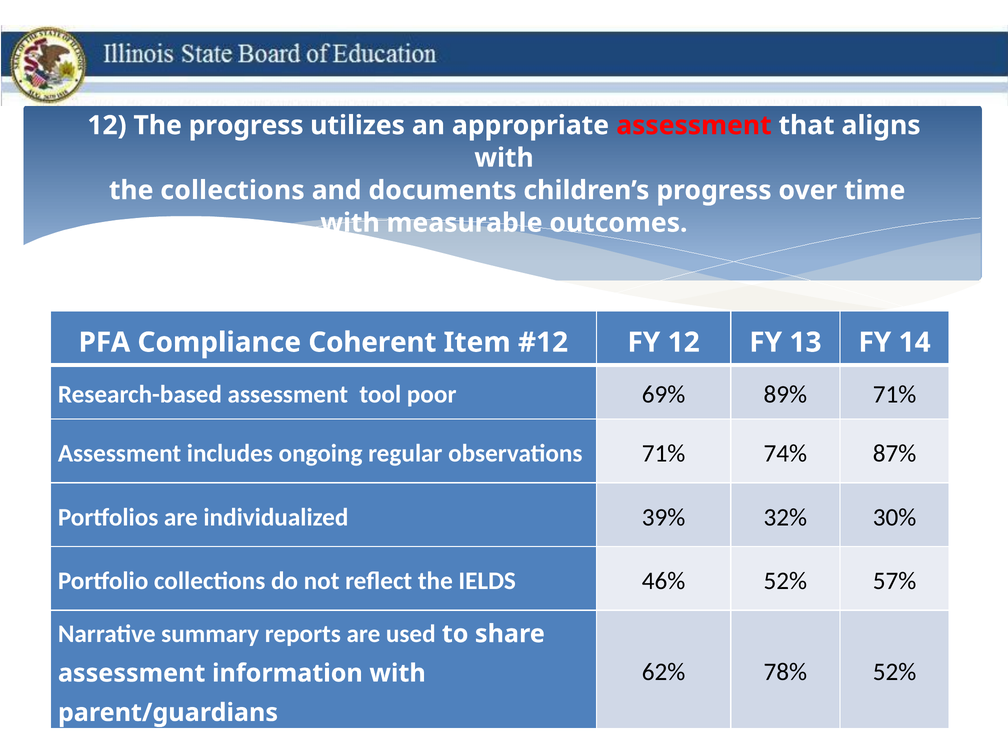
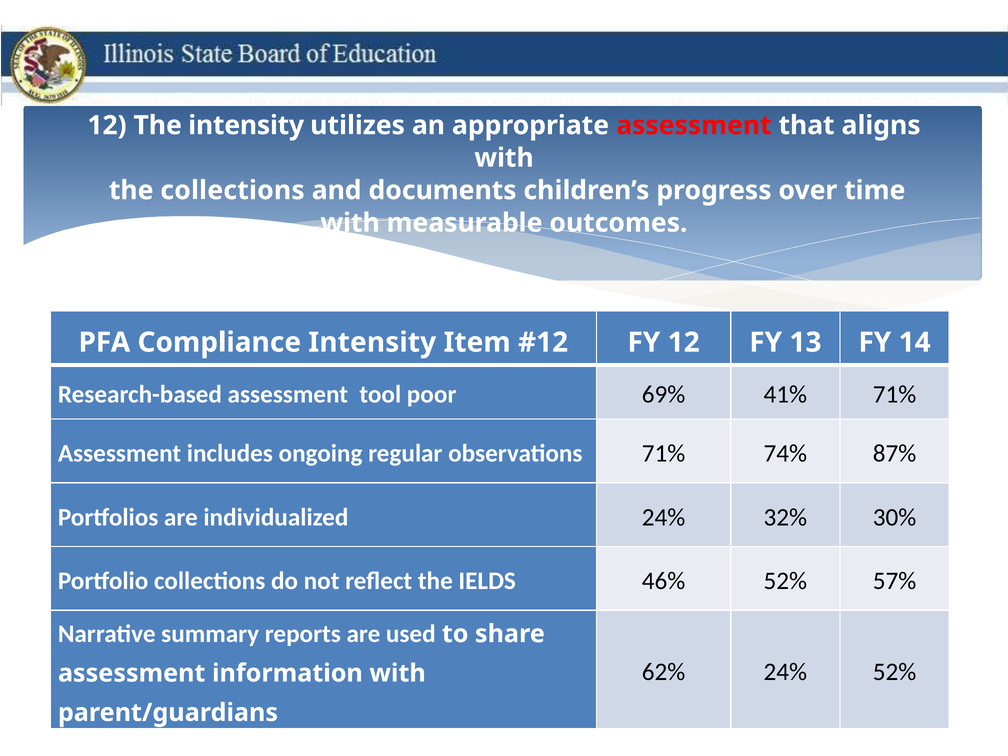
The progress: progress -> intensity
Compliance Coherent: Coherent -> Intensity
89%: 89% -> 41%
individualized 39%: 39% -> 24%
62% 78%: 78% -> 24%
